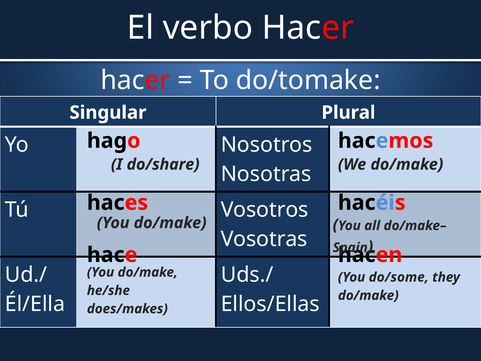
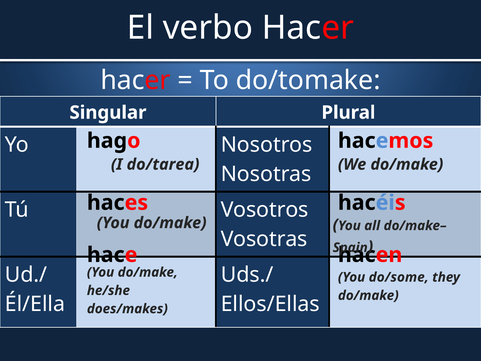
do/share: do/share -> do/tarea
